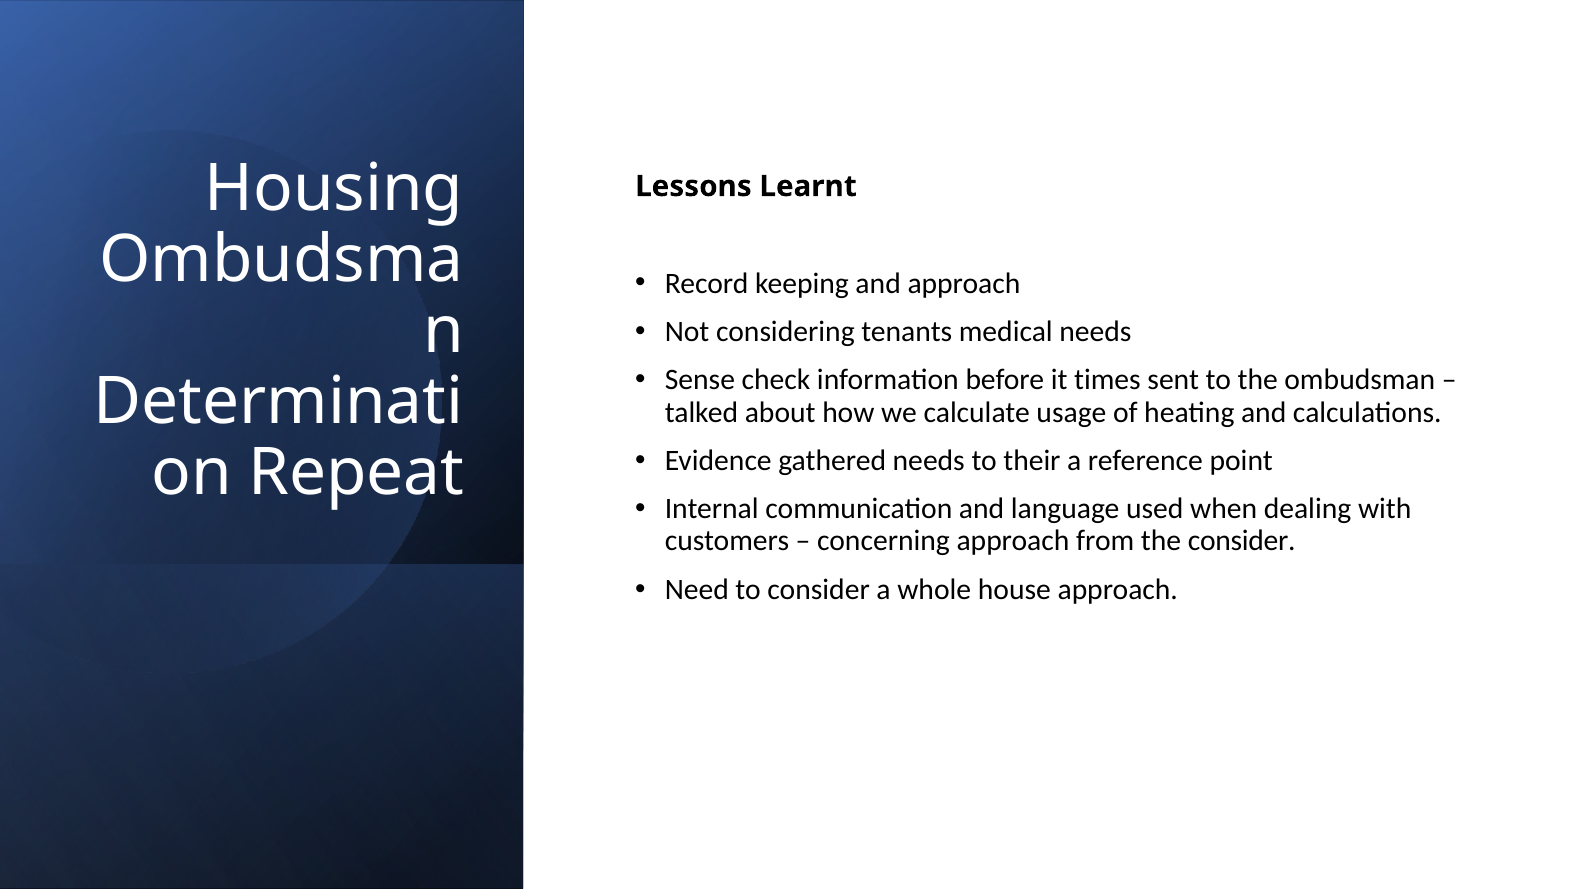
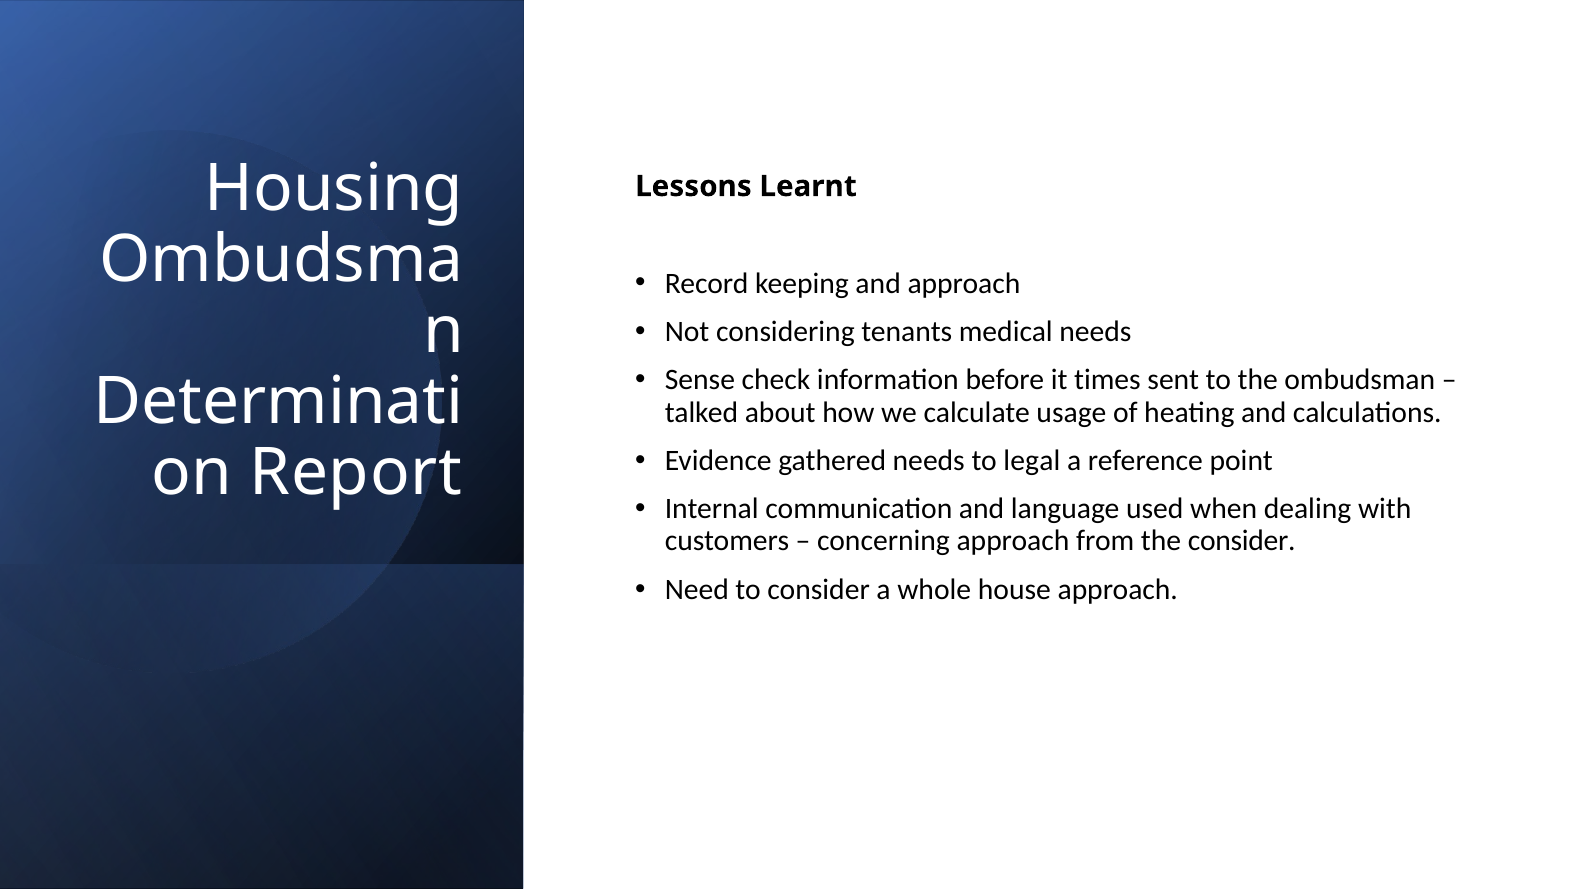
their: their -> legal
Repeat: Repeat -> Report
